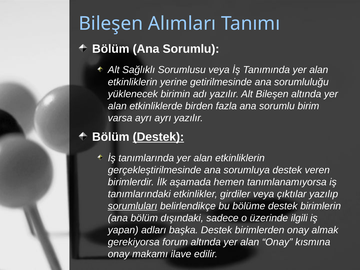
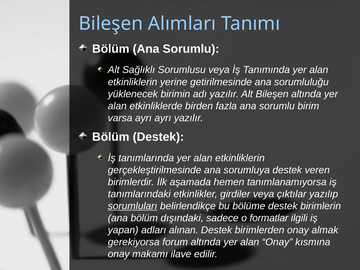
Destek at (158, 137) underline: present -> none
üzerinde: üzerinde -> formatlar
başka: başka -> alınan
